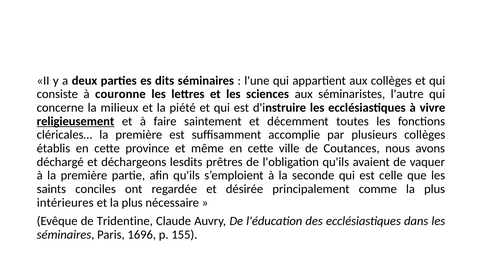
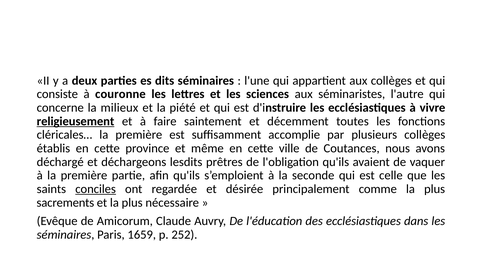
conciles underline: none -> present
intérieures: intérieures -> sacrements
Tridentine: Tridentine -> Amicorum
1696: 1696 -> 1659
155: 155 -> 252
